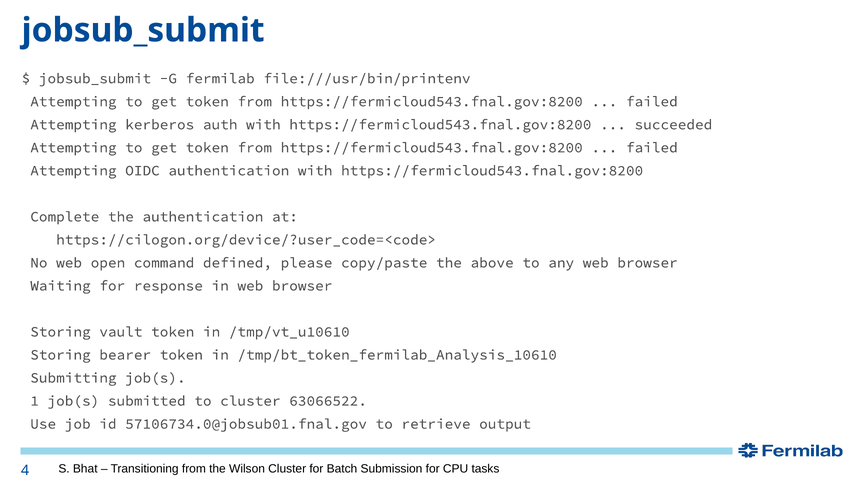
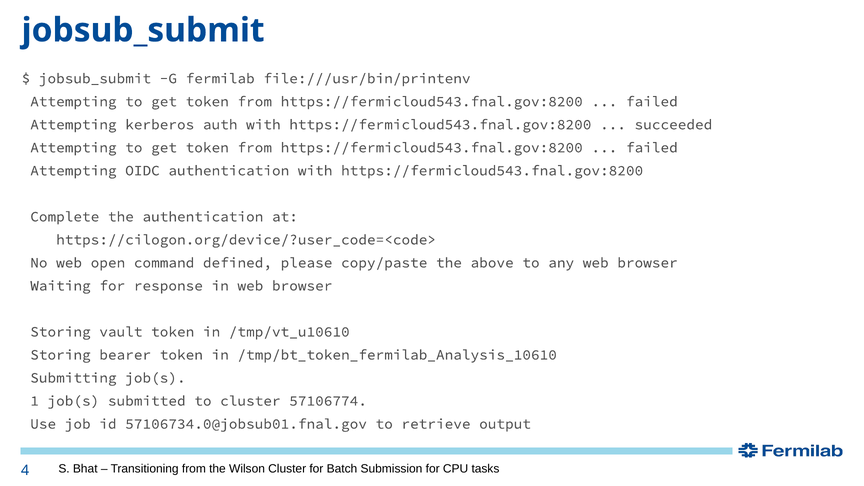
63066522: 63066522 -> 57106774
